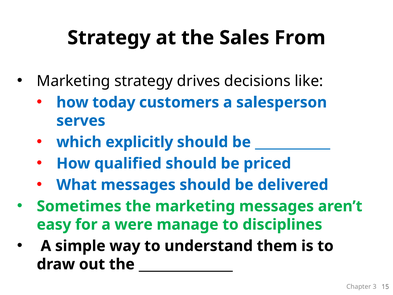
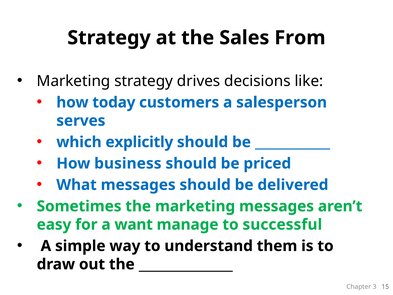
qualified: qualified -> business
were: were -> want
disciplines: disciplines -> successful
